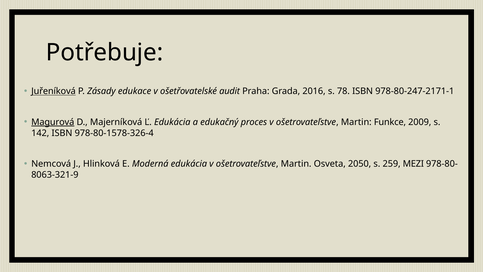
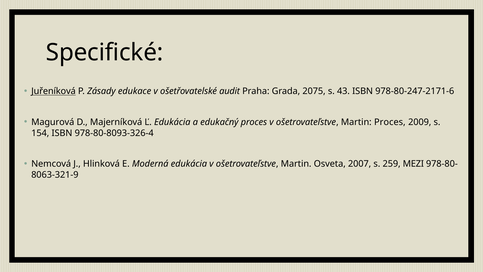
Potřebuje: Potřebuje -> Specifické
2016: 2016 -> 2075
78: 78 -> 43
978-80-247-2171-1: 978-80-247-2171-1 -> 978-80-247-2171-6
Magurová underline: present -> none
Martin Funkce: Funkce -> Proces
142: 142 -> 154
978-80-1578-326-4: 978-80-1578-326-4 -> 978-80-8093-326-4
2050: 2050 -> 2007
